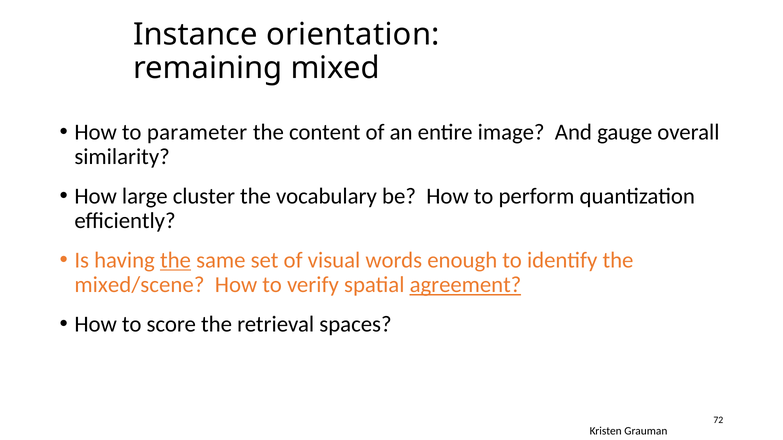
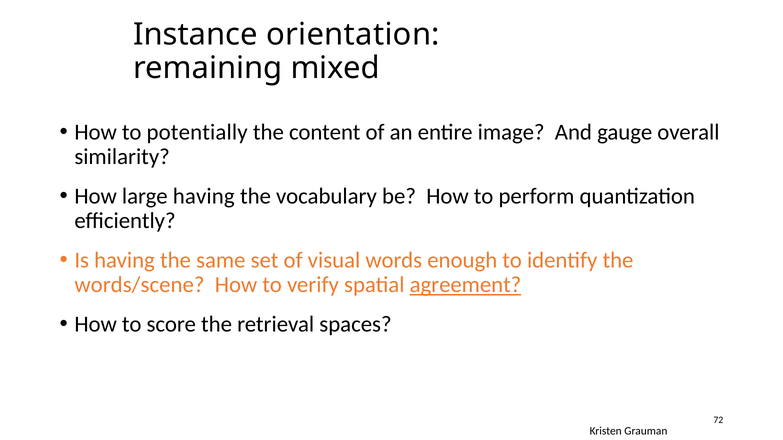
parameter: parameter -> potentially
large cluster: cluster -> having
the at (175, 260) underline: present -> none
mixed/scene: mixed/scene -> words/scene
